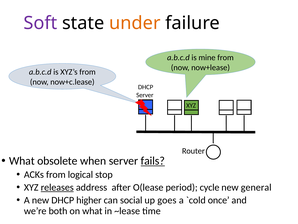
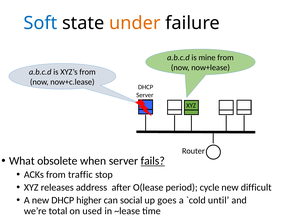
Soft colour: purple -> blue
logical: logical -> traffic
releases underline: present -> none
general: general -> difficult
once: once -> until
both: both -> total
on what: what -> used
